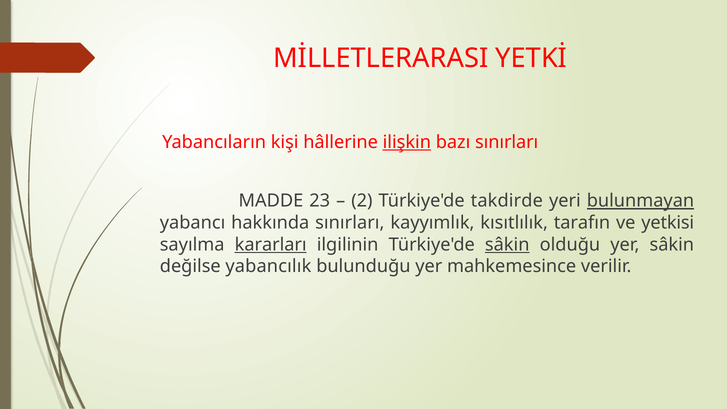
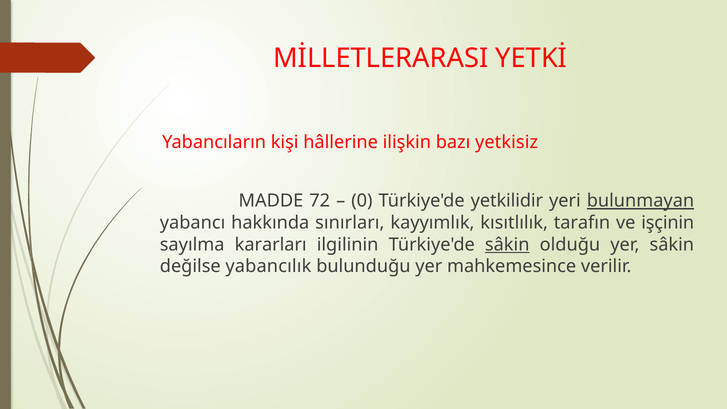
ilişkin underline: present -> none
bazı sınırları: sınırları -> yetkisiz
23: 23 -> 72
2: 2 -> 0
takdirde: takdirde -> yetkilidir
yetkisi: yetkisi -> işçinin
kararları underline: present -> none
